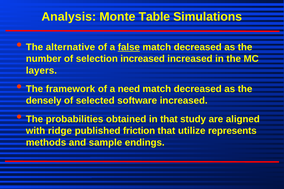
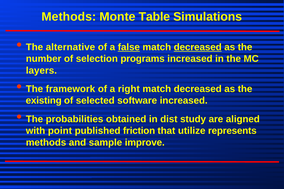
Analysis at (69, 17): Analysis -> Methods
decreased at (198, 47) underline: none -> present
selection increased: increased -> programs
need: need -> right
densely: densely -> existing
in that: that -> dist
ridge: ridge -> point
endings: endings -> improve
